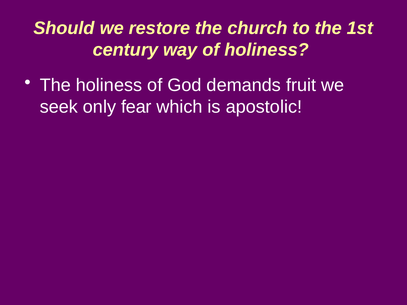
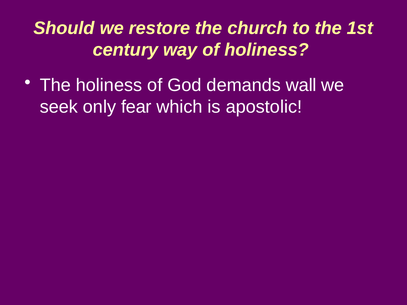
fruit: fruit -> wall
